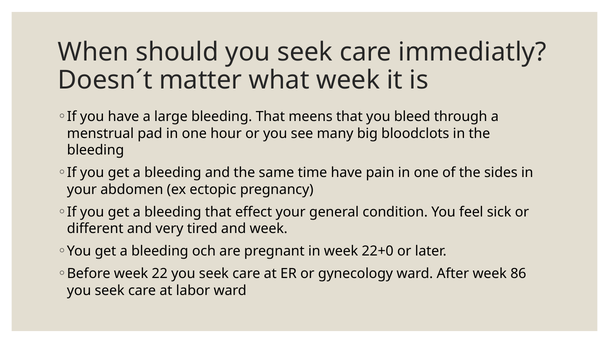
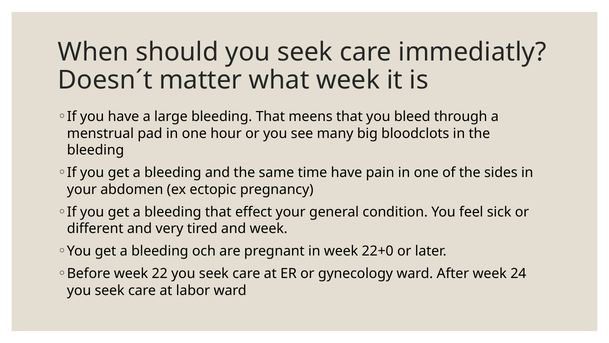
86: 86 -> 24
